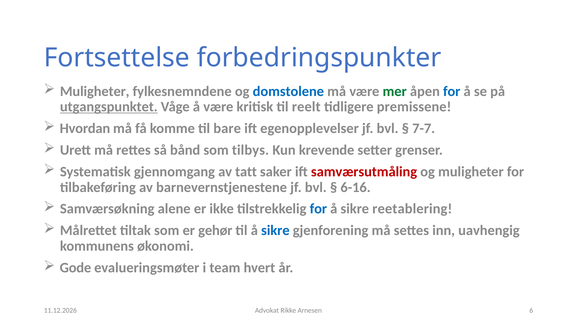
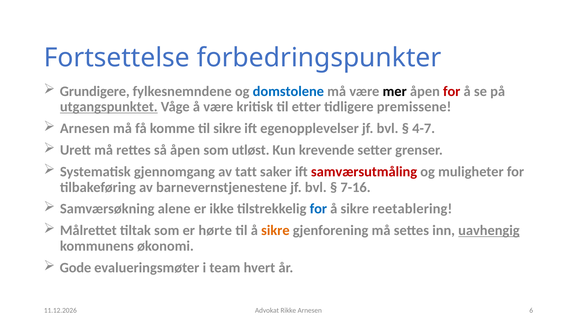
Muligheter at (95, 91): Muligheter -> Grundigere
mer colour: green -> black
for at (452, 91) colour: blue -> red
reelt: reelt -> etter
Hvordan at (85, 128): Hvordan -> Arnesen
til bare: bare -> sikre
7-7: 7-7 -> 4-7
så bånd: bånd -> åpen
tilbys: tilbys -> utløst
6-16: 6-16 -> 7-16
gehør: gehør -> hørte
sikre at (275, 230) colour: blue -> orange
uavhengig underline: none -> present
